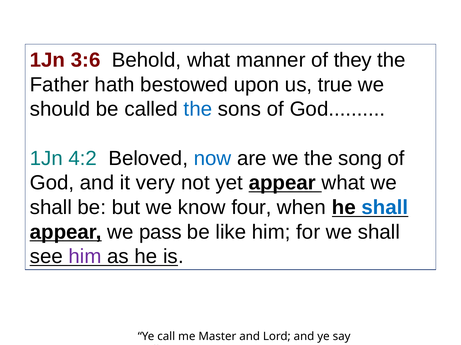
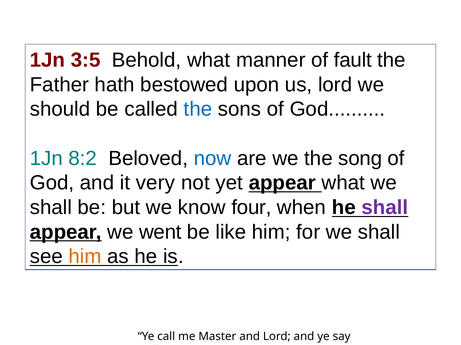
3:6: 3:6 -> 3:5
they: they -> fault
us true: true -> lord
4:2: 4:2 -> 8:2
shall at (385, 208) colour: blue -> purple
pass: pass -> went
him at (85, 257) colour: purple -> orange
